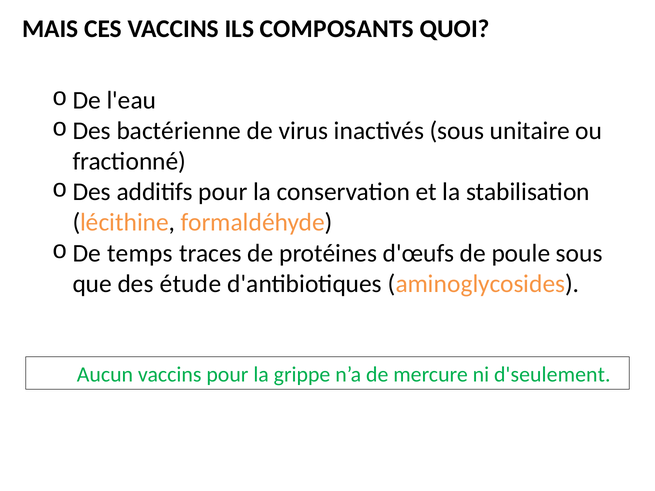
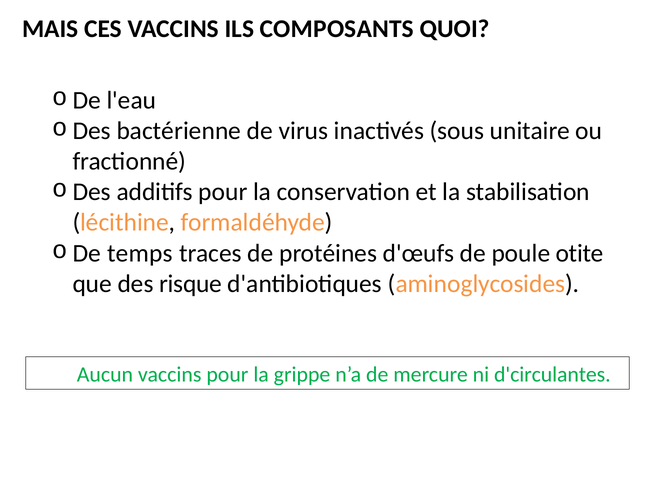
poule sous: sous -> otite
étude: étude -> risque
d'seulement: d'seulement -> d'circulantes
